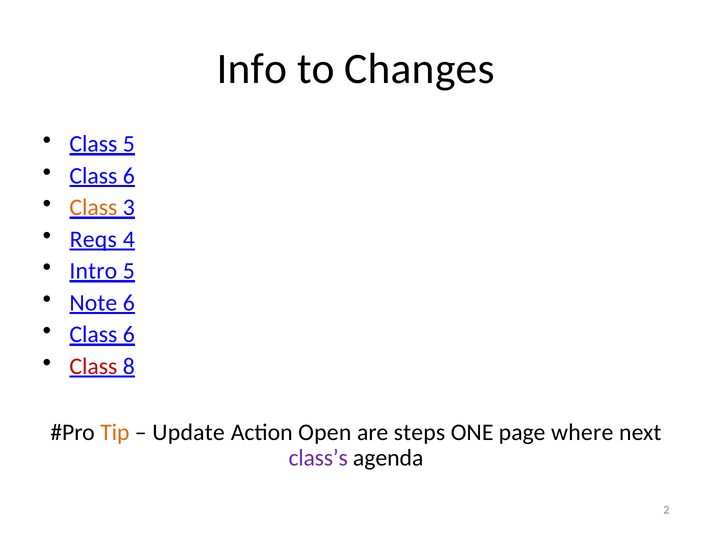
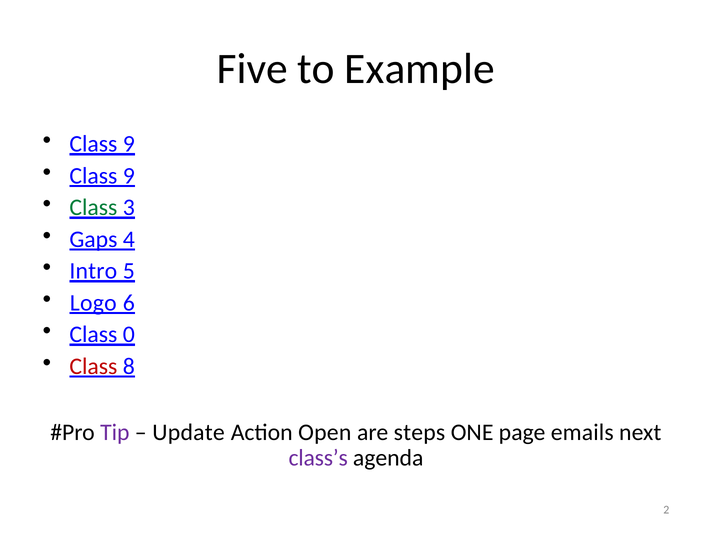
Info: Info -> Five
Changes: Changes -> Example
5 at (129, 144): 5 -> 9
6 at (129, 176): 6 -> 9
Class at (93, 208) colour: orange -> green
Reqs: Reqs -> Gaps
Note: Note -> Logo
6 at (129, 335): 6 -> 0
Tip colour: orange -> purple
where: where -> emails
